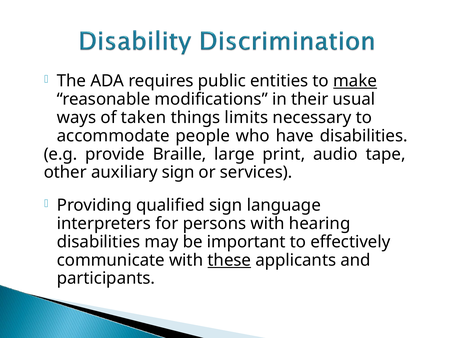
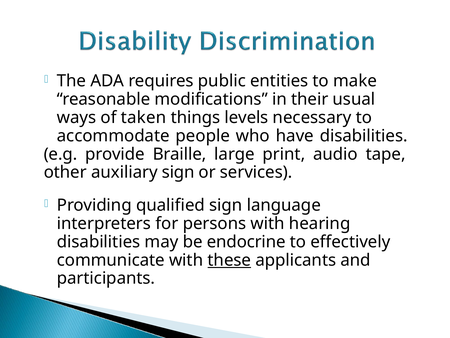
make underline: present -> none
limits: limits -> levels
important: important -> endocrine
